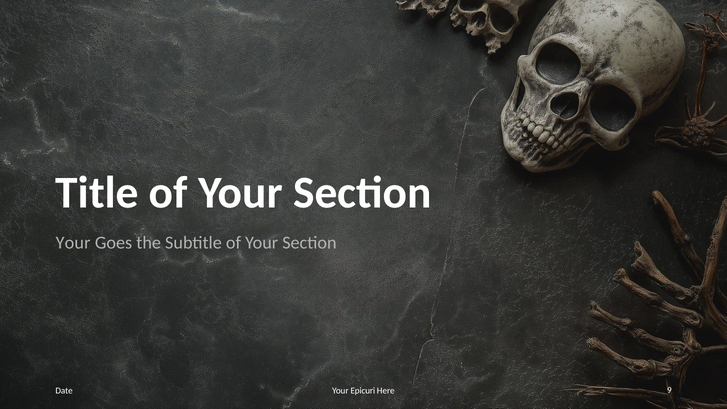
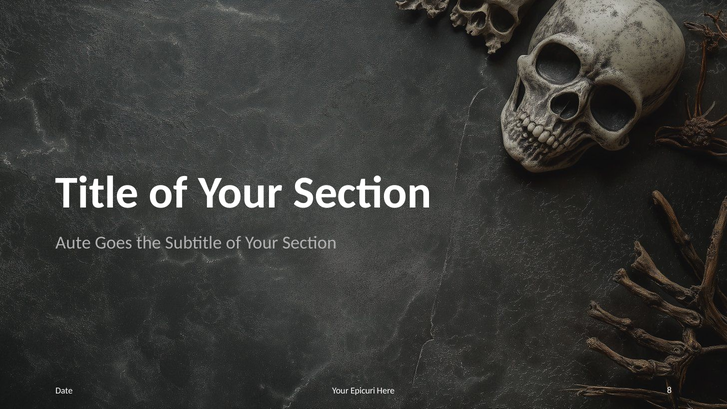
Your at (73, 242): Your -> Aute
9: 9 -> 8
